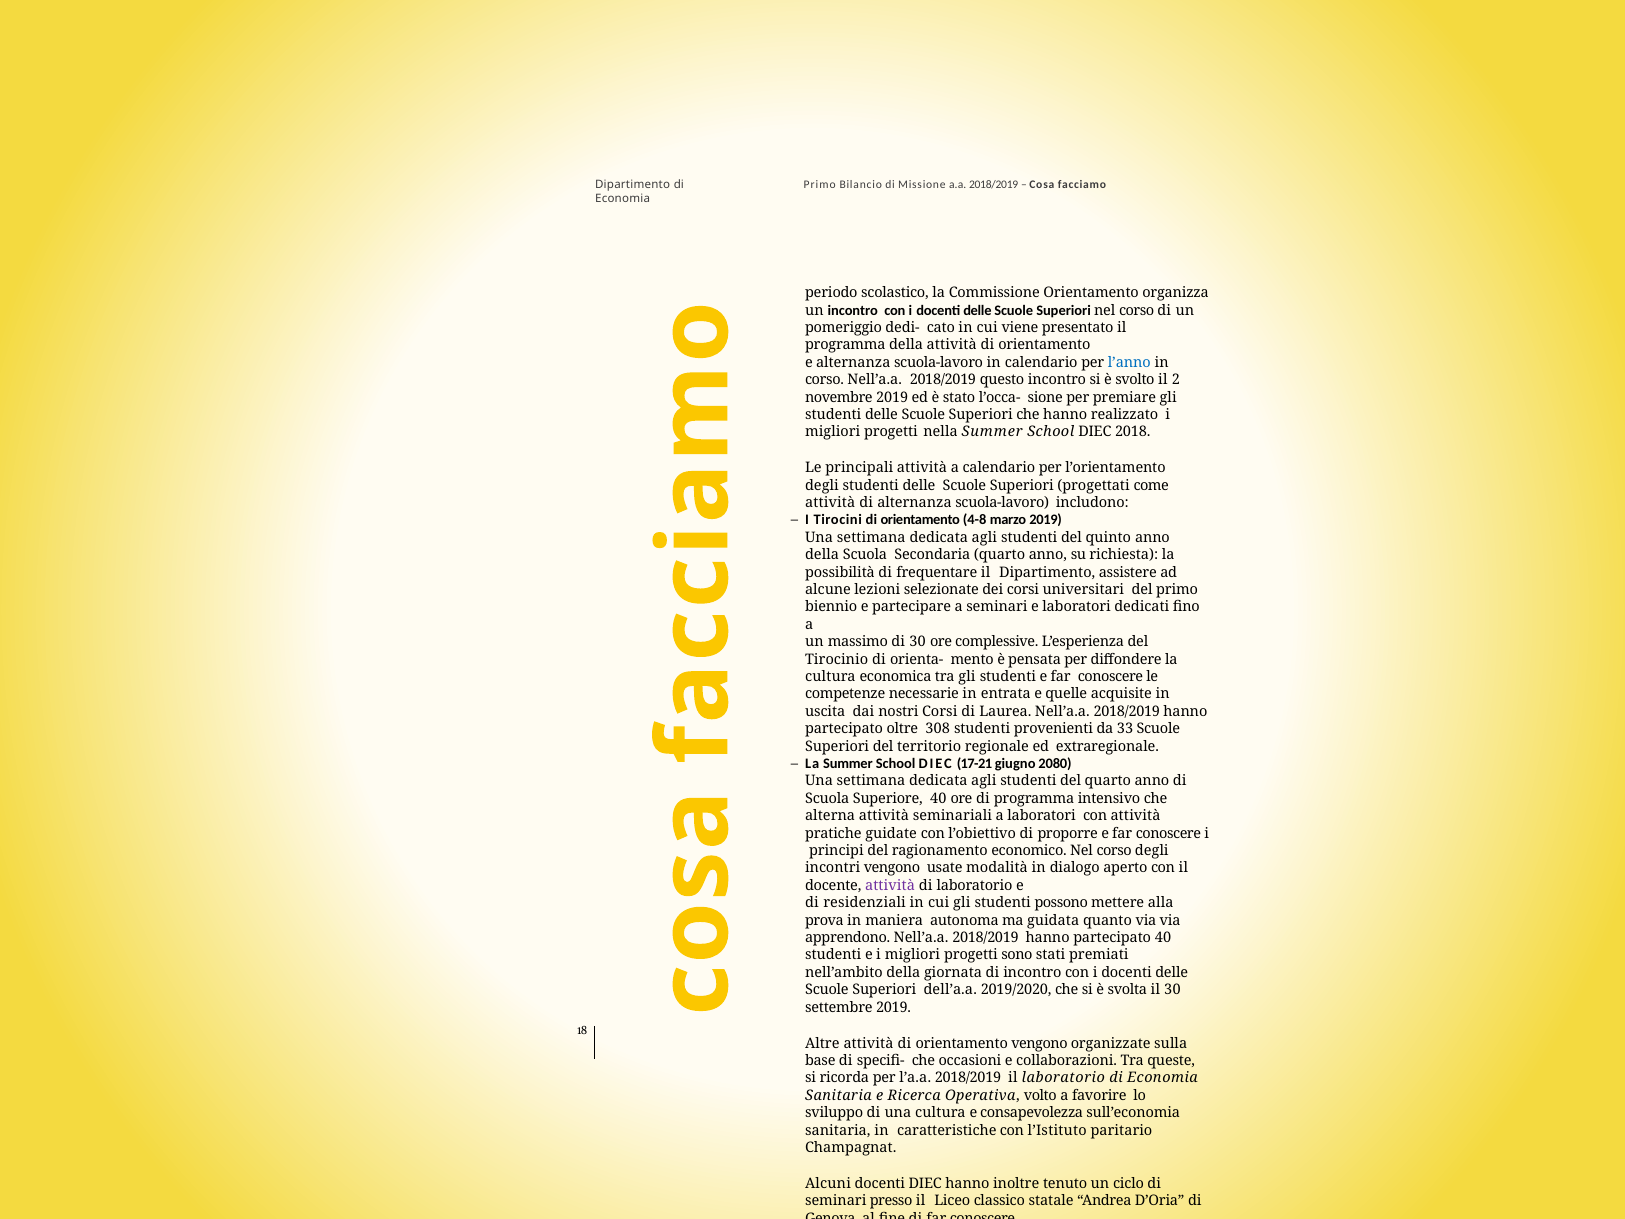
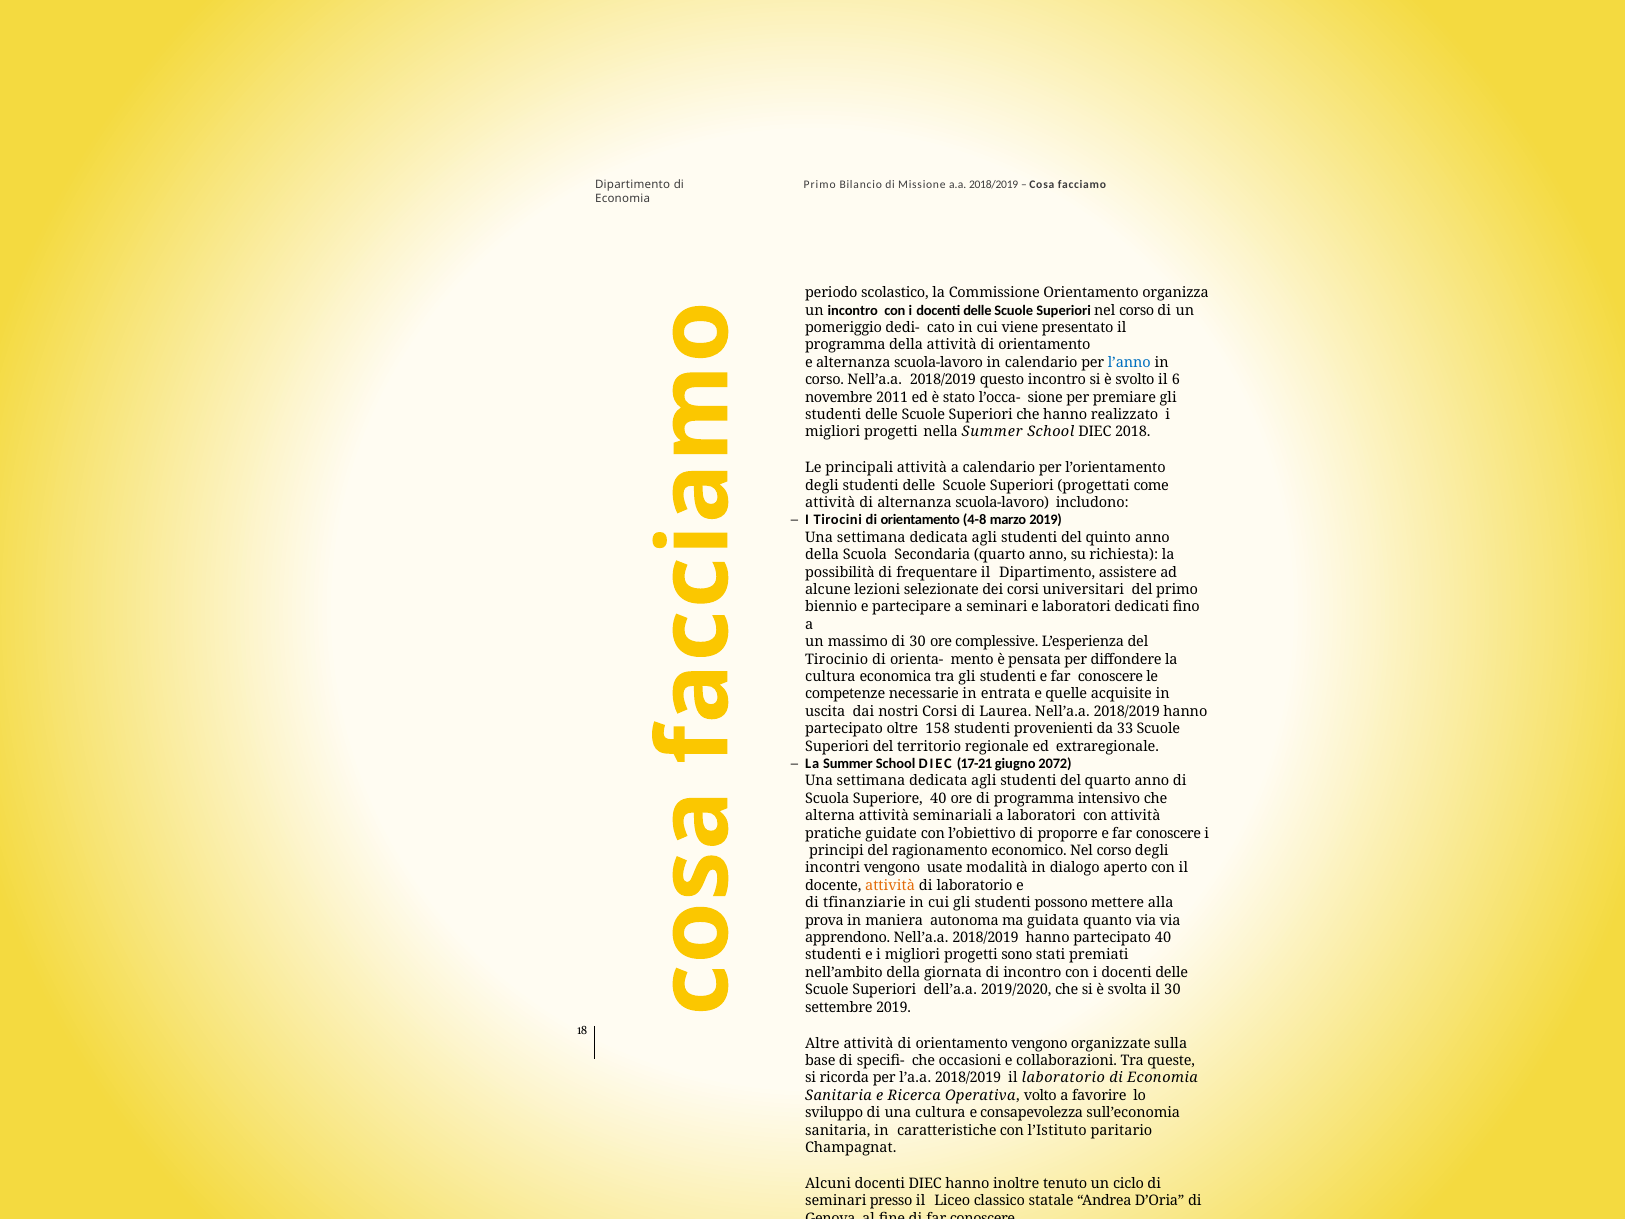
2: 2 -> 6
novembre 2019: 2019 -> 2011
308: 308 -> 158
2080: 2080 -> 2072
attività at (890, 885) colour: purple -> orange
residenziali: residenziali -> tfinanziarie
